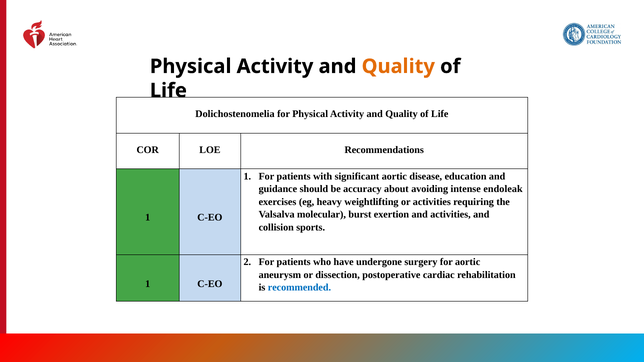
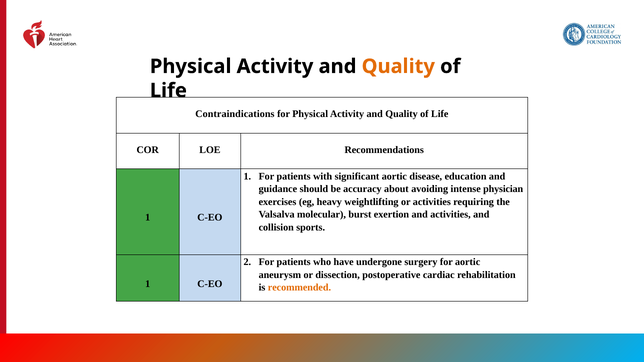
Dolichostenomelia: Dolichostenomelia -> Contraindications
endoleak: endoleak -> physician
recommended colour: blue -> orange
